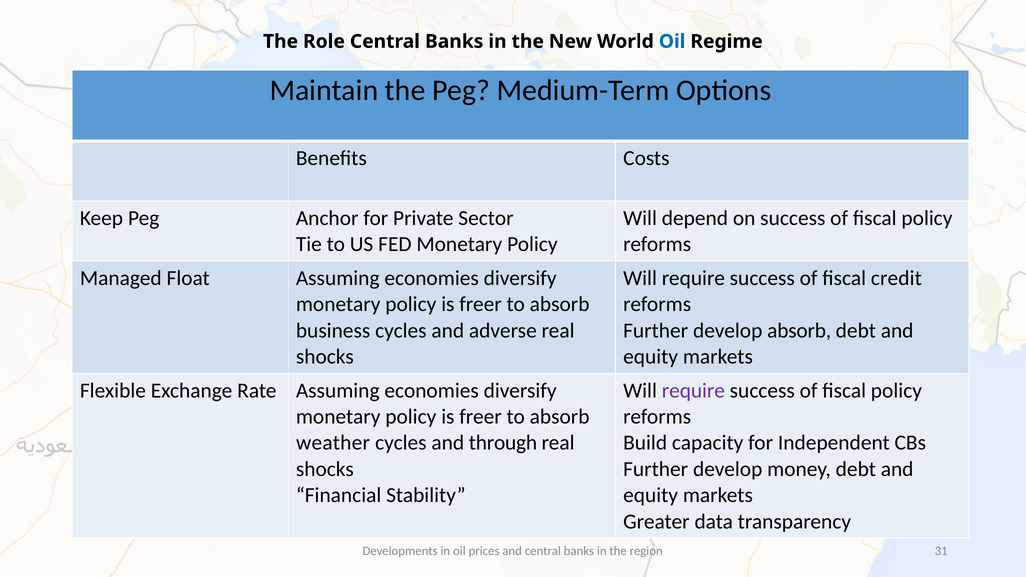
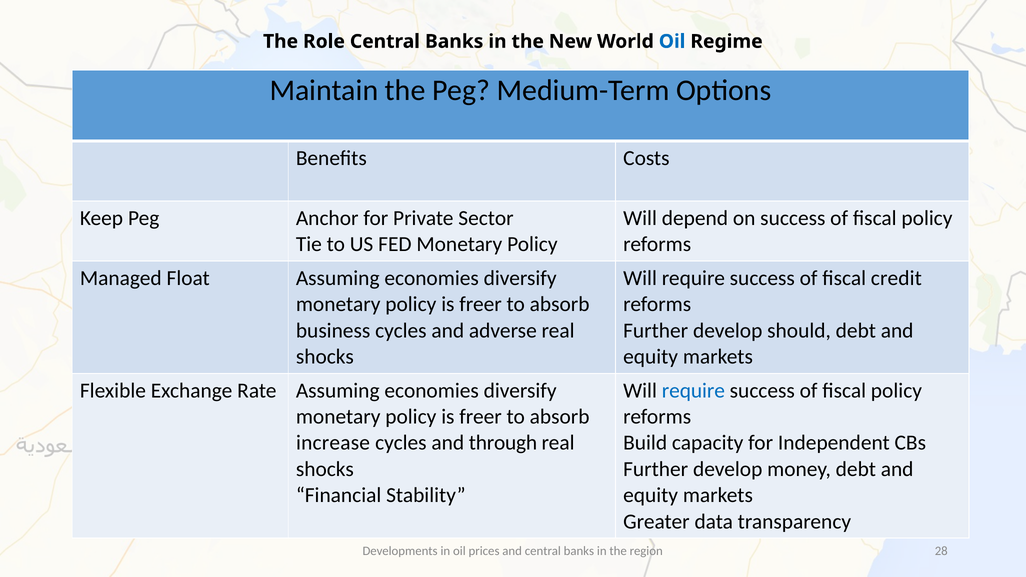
develop absorb: absorb -> should
require at (693, 391) colour: purple -> blue
weather: weather -> increase
31: 31 -> 28
